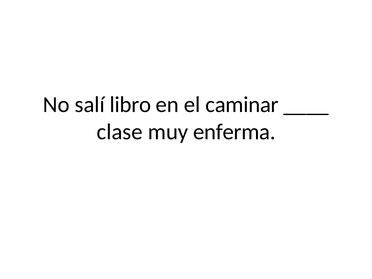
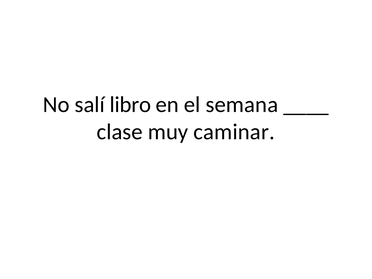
caminar: caminar -> semana
enferma: enferma -> caminar
